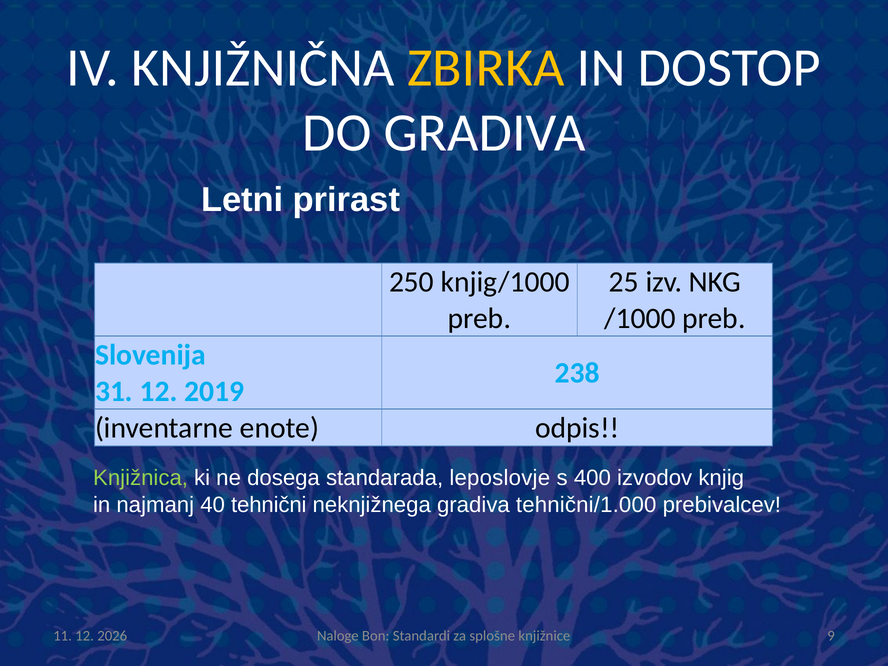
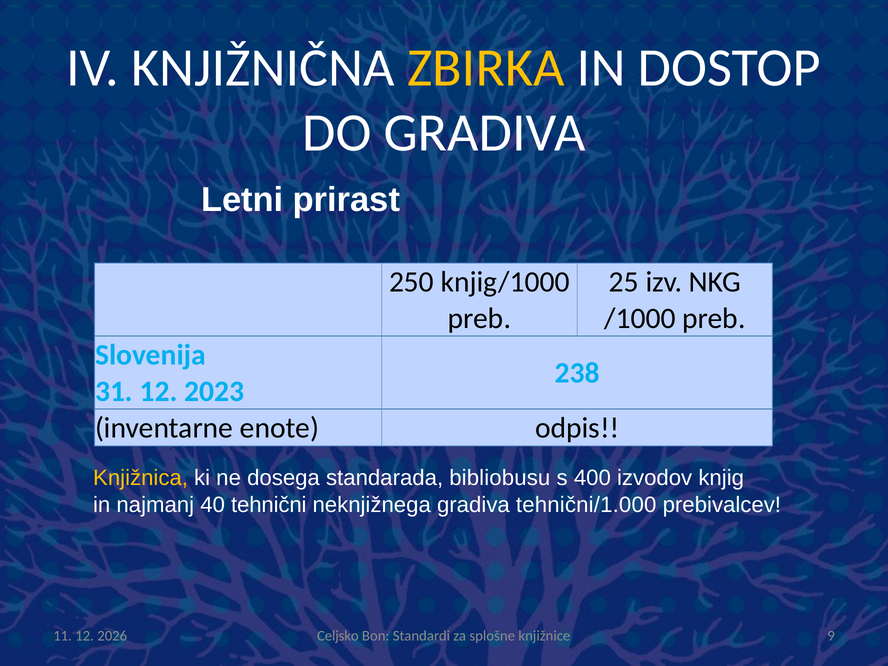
2019: 2019 -> 2023
Knjižnica colour: light green -> yellow
leposlovje: leposlovje -> bibliobusu
Naloge: Naloge -> Celjsko
